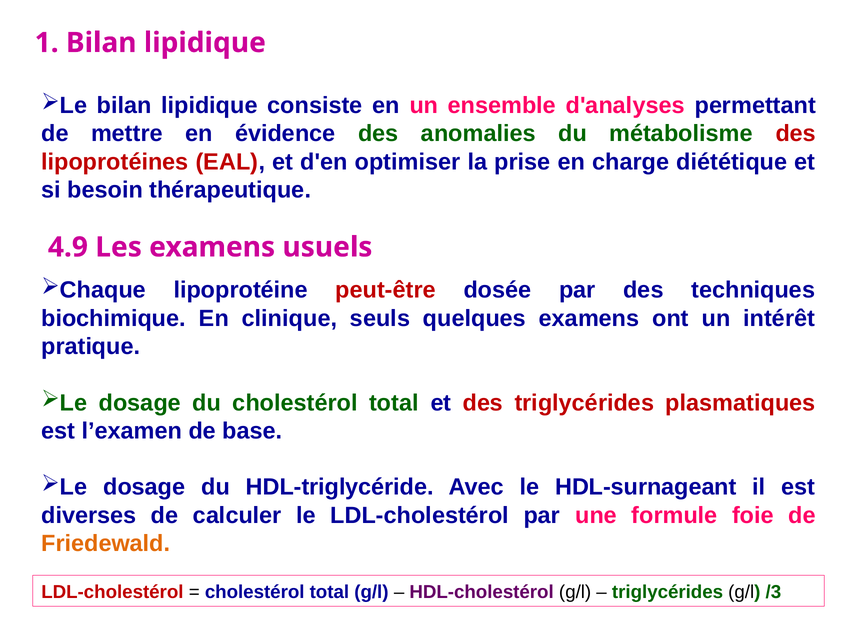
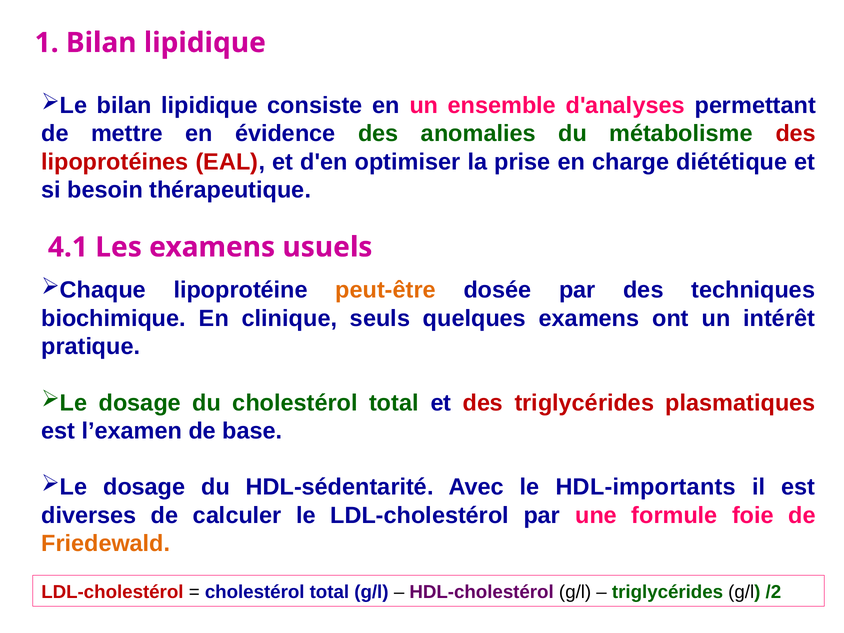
4.9: 4.9 -> 4.1
peut-être colour: red -> orange
HDL-triglycéride: HDL-triglycéride -> HDL-sédentarité
HDL-surnageant: HDL-surnageant -> HDL-importants
/3: /3 -> /2
